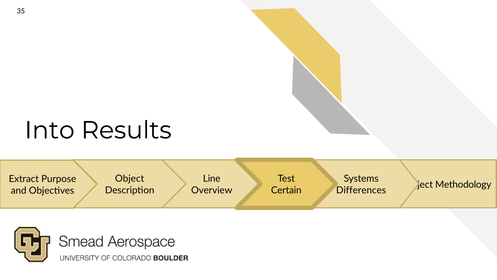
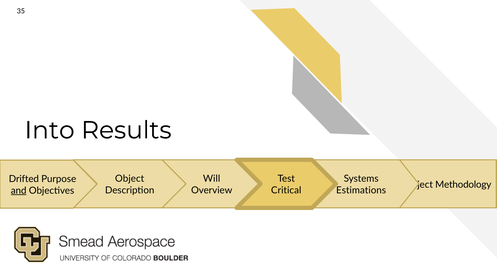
Line: Line -> Will
Extract: Extract -> Drifted
Certain: Certain -> Critical
Differences: Differences -> Estimations
and underline: none -> present
